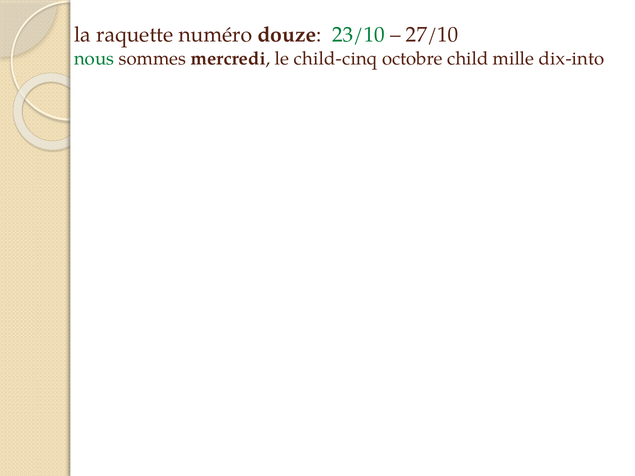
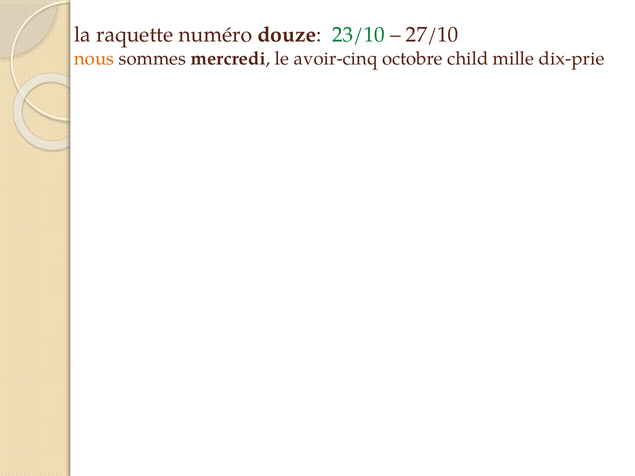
nous colour: green -> orange
child-cinq: child-cinq -> avoir-cinq
dix-into: dix-into -> dix-prie
